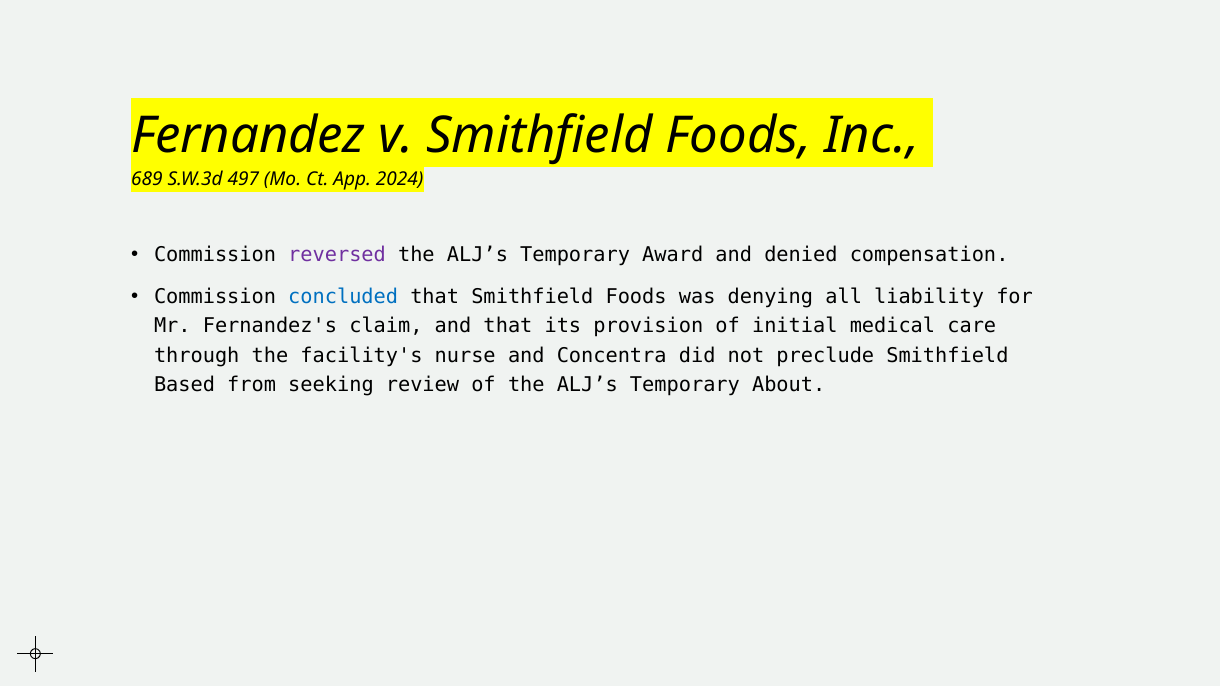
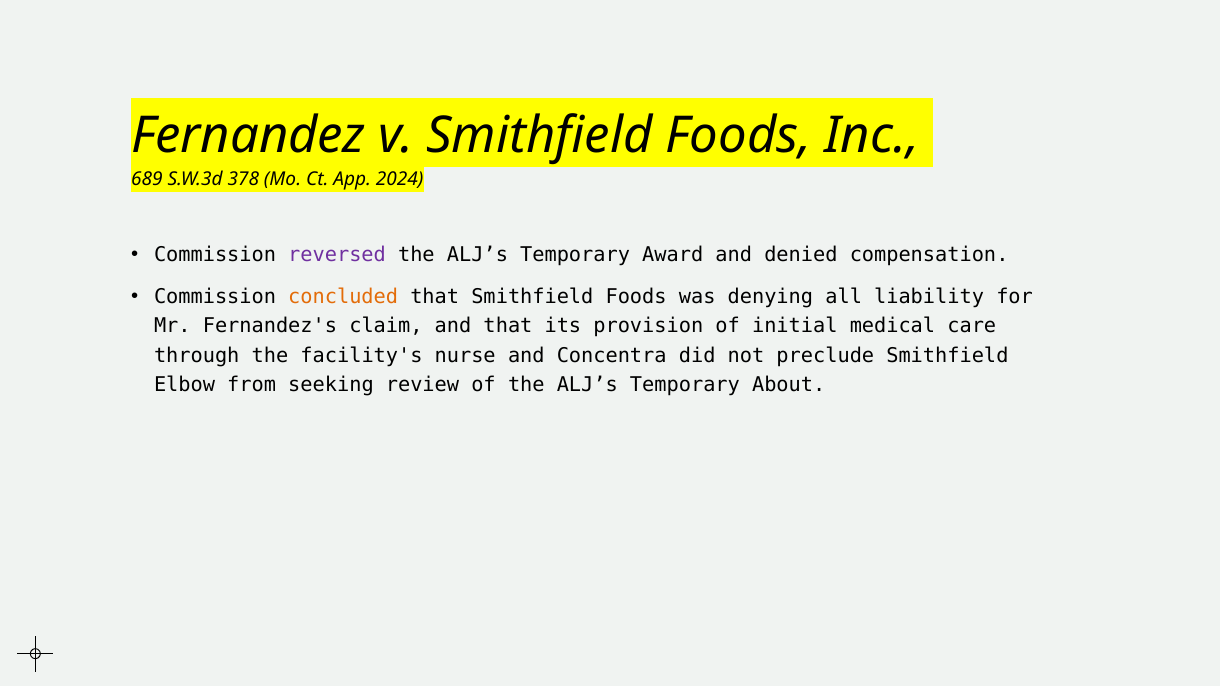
497: 497 -> 378
concluded colour: blue -> orange
Based: Based -> Elbow
